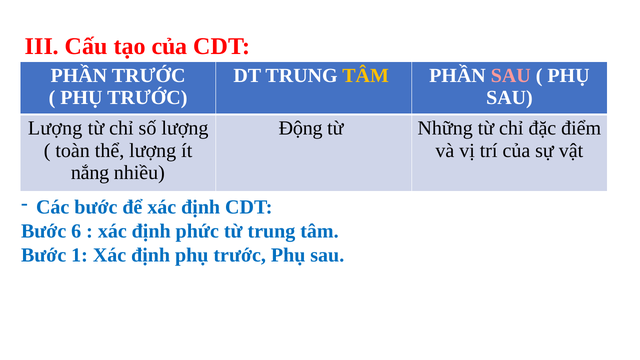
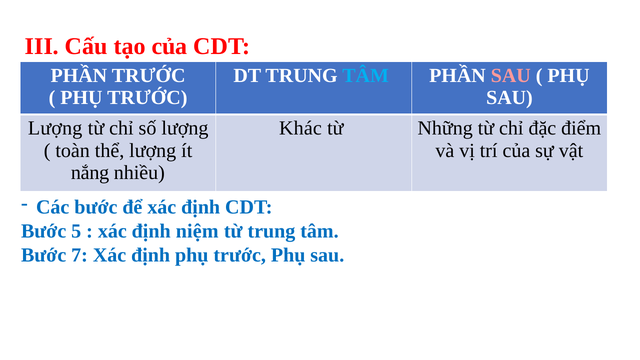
TÂM at (366, 75) colour: yellow -> light blue
Động: Động -> Khác
6: 6 -> 5
phức: phức -> niệm
1: 1 -> 7
